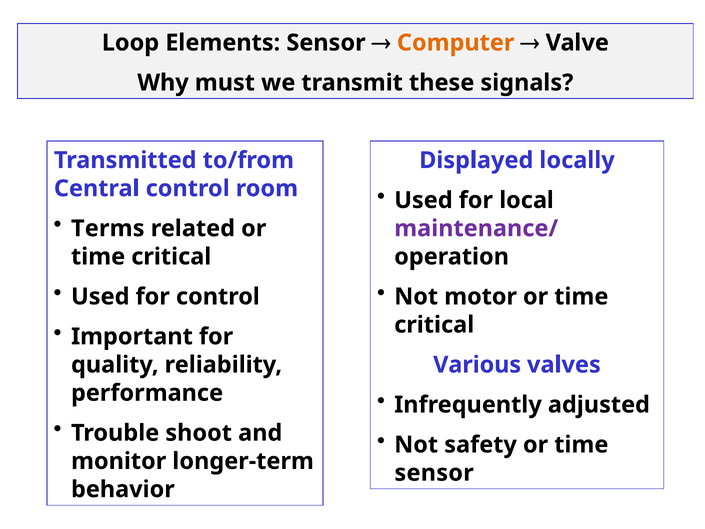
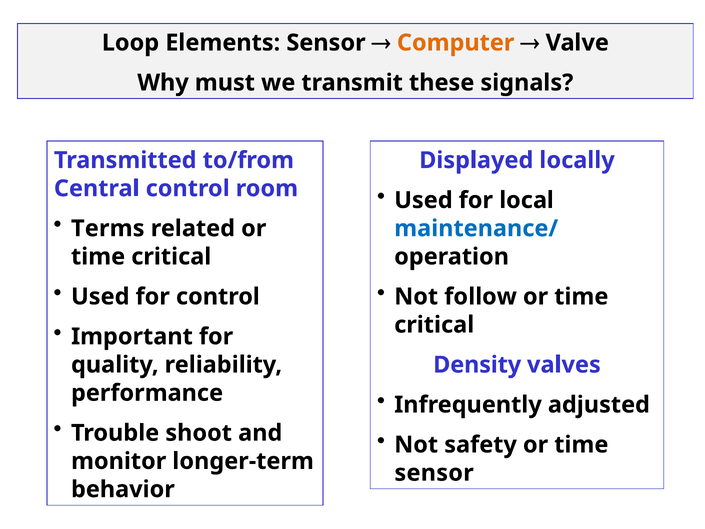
maintenance/ colour: purple -> blue
motor: motor -> follow
Various: Various -> Density
